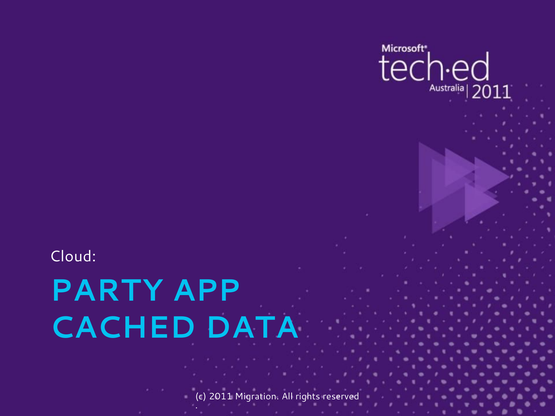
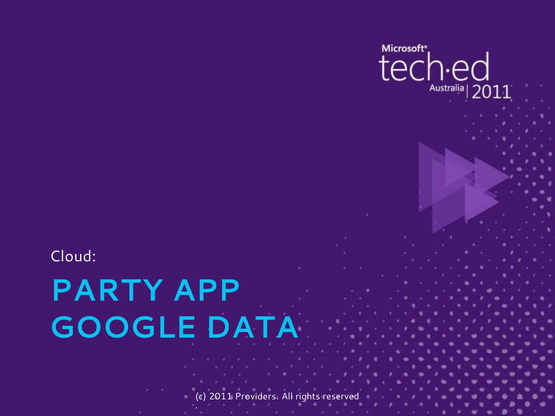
CACHED: CACHED -> GOOGLE
Migration: Migration -> Providers
